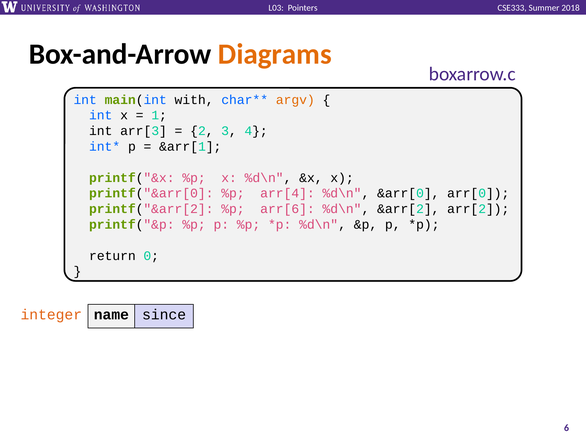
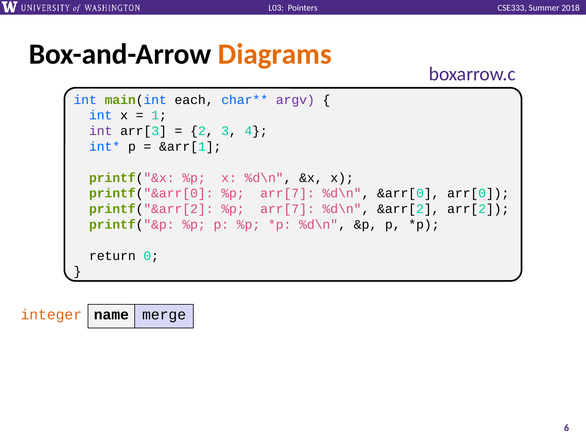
with: with -> each
argv colour: orange -> purple
int at (101, 131) colour: black -> purple
printf("&arr[0 %p arr[4: arr[4 -> arr[7
printf("&arr[2 %p arr[6: arr[6 -> arr[7
since: since -> merge
